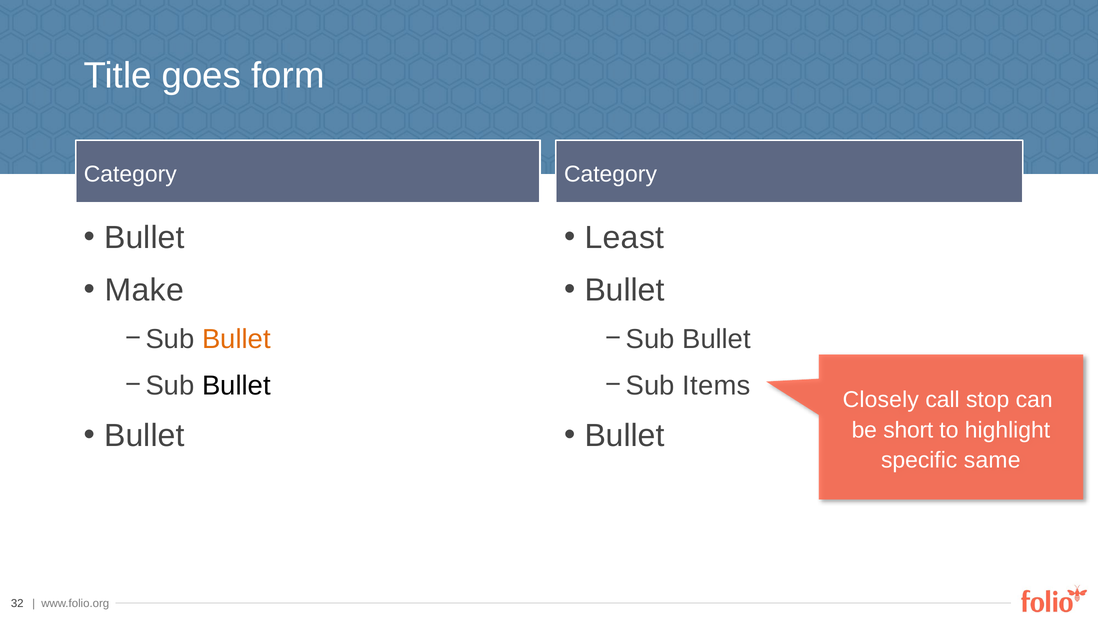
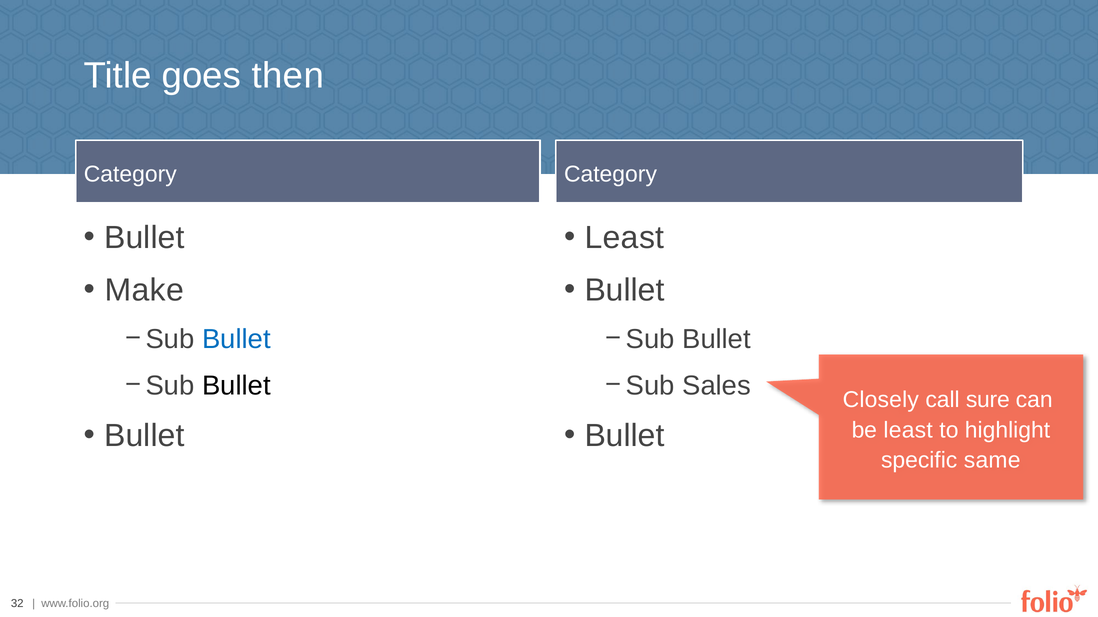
form: form -> then
Bullet at (236, 340) colour: orange -> blue
Items: Items -> Sales
stop: stop -> sure
be short: short -> least
